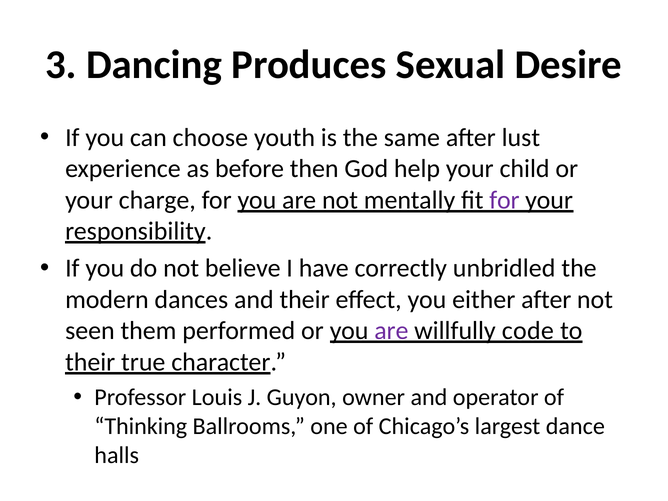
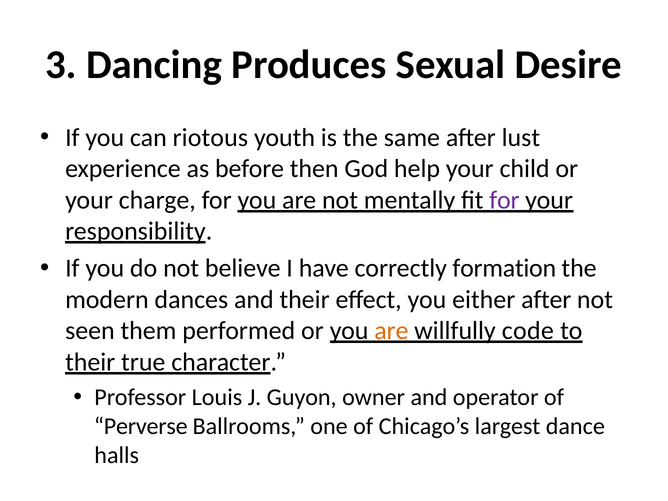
choose: choose -> riotous
unbridled: unbridled -> formation
are at (391, 331) colour: purple -> orange
Thinking: Thinking -> Perverse
